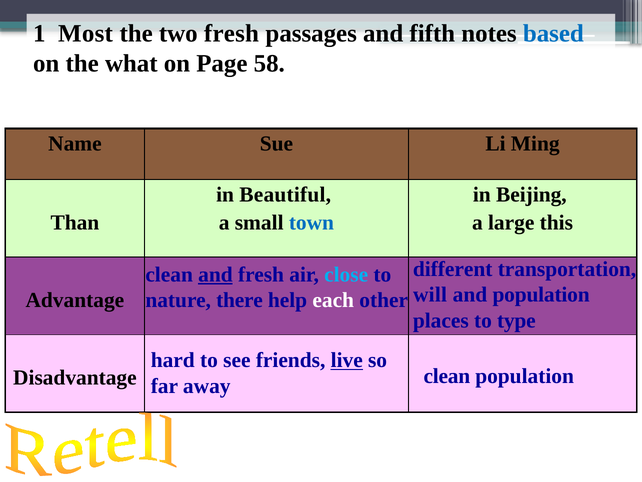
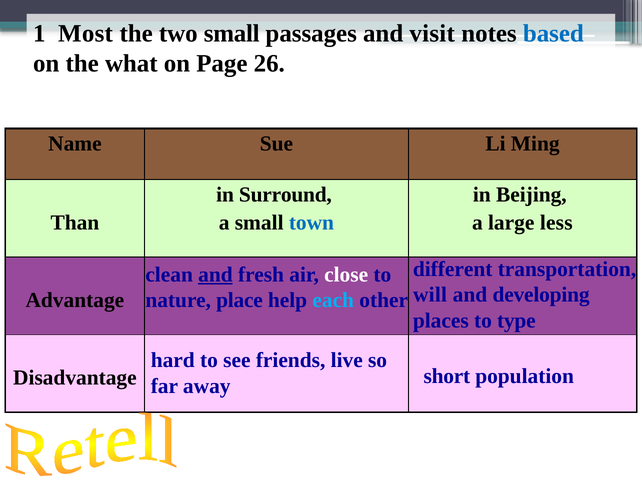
two fresh: fresh -> small
fifth: fifth -> visit
58: 58 -> 26
Beautiful: Beautiful -> Surround
this: this -> less
close colour: light blue -> white
and population: population -> developing
there: there -> place
each colour: white -> light blue
live underline: present -> none
away clean: clean -> short
